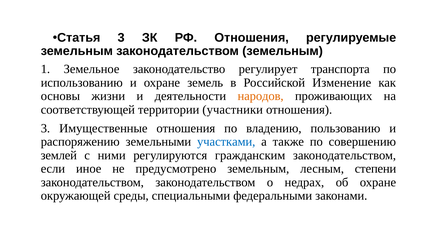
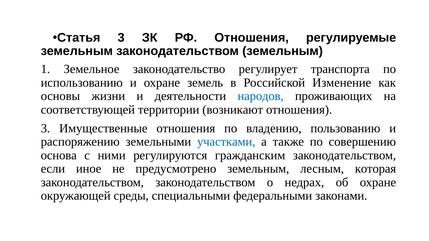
народов colour: orange -> blue
участники: участники -> возникают
землей: землей -> основа
степени: степени -> которая
